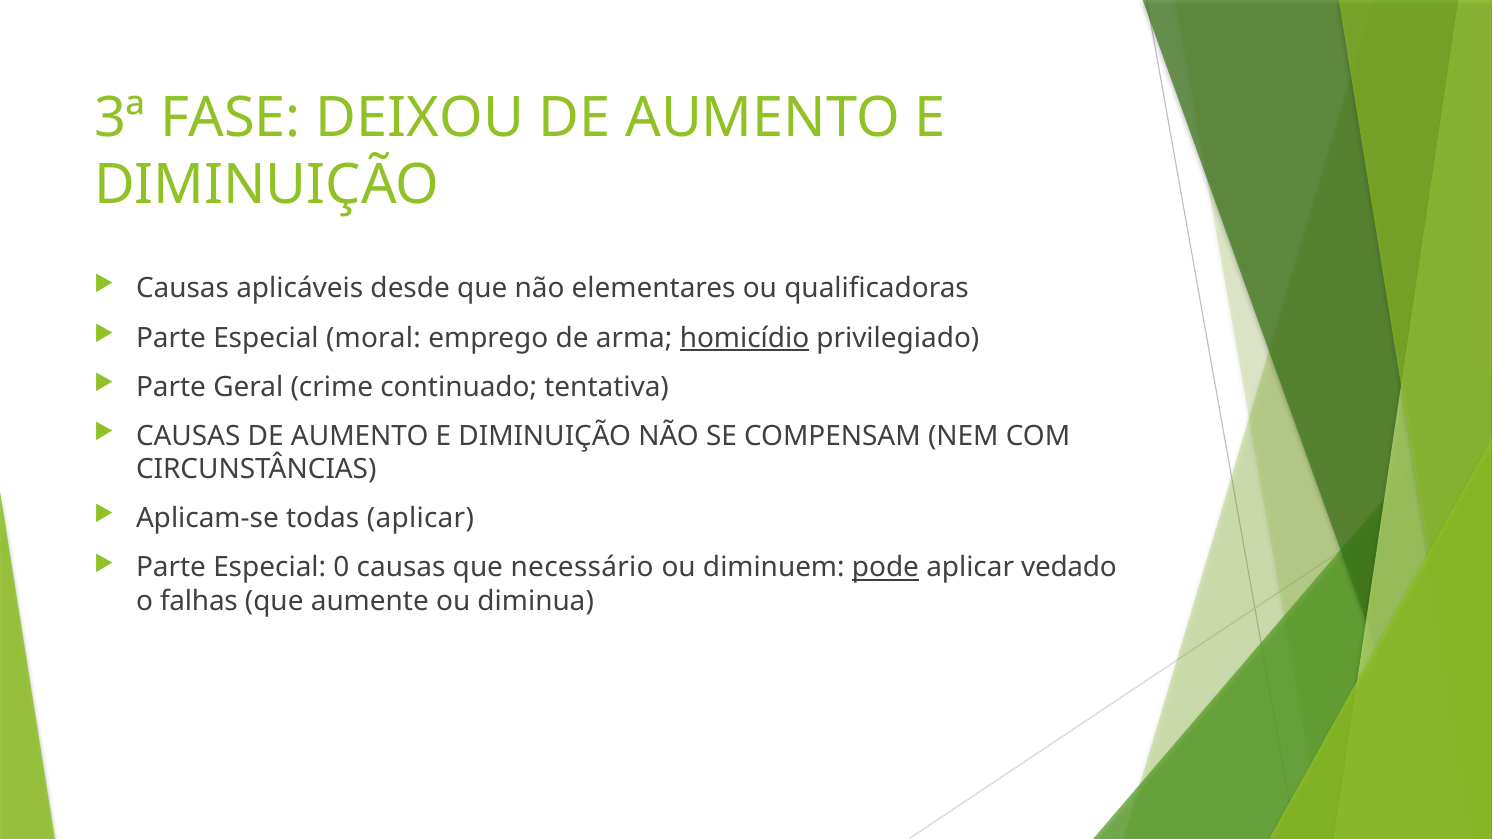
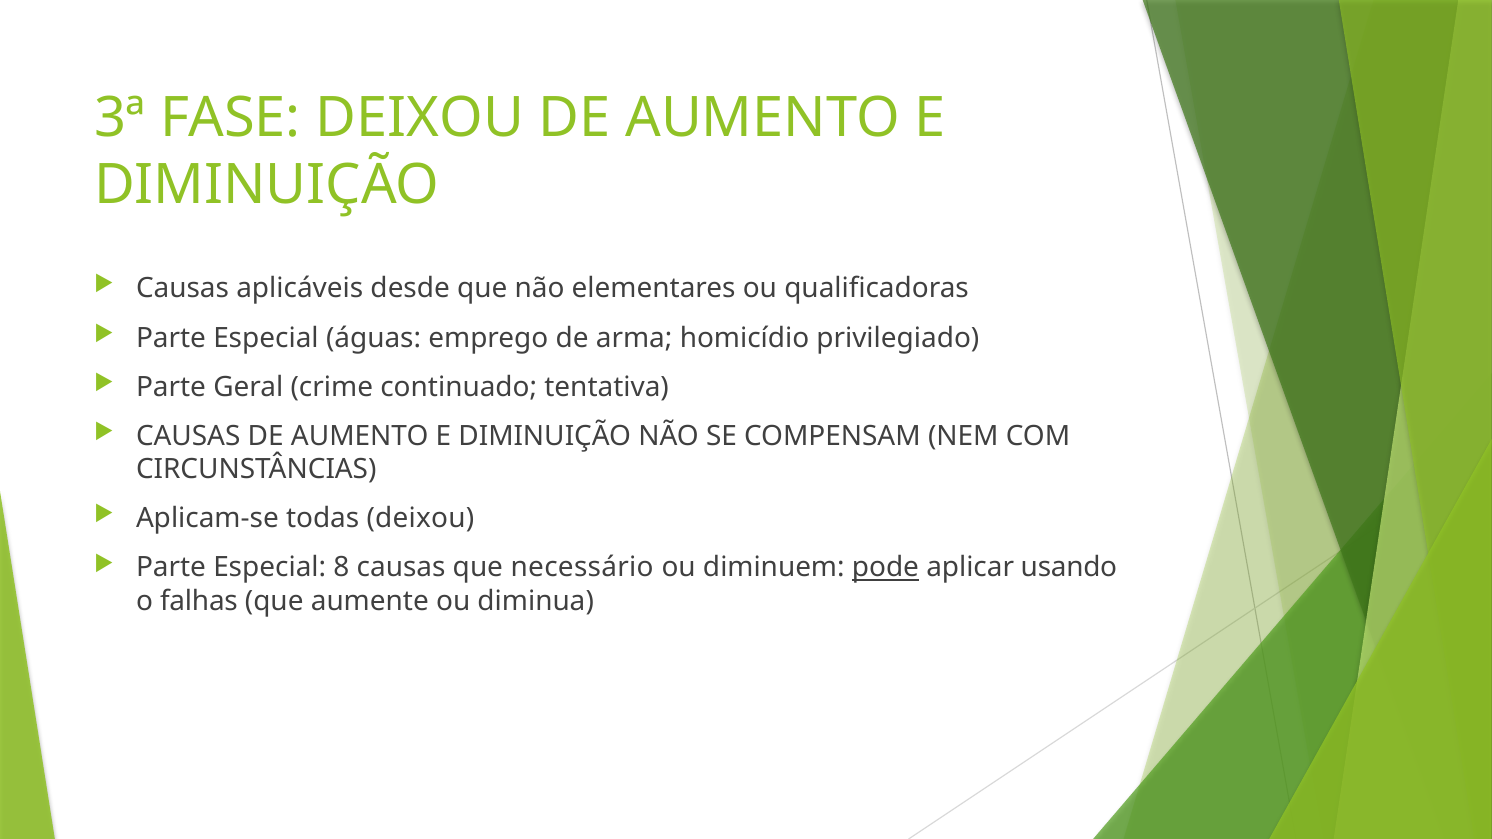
moral: moral -> águas
homicídio underline: present -> none
todas aplicar: aplicar -> deixou
0: 0 -> 8
vedado: vedado -> usando
